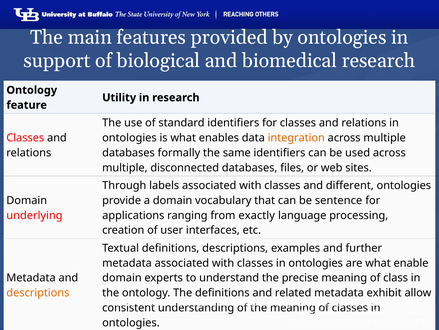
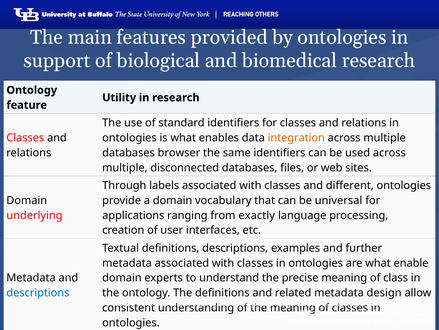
formally: formally -> browser
sentence: sentence -> universal
descriptions at (38, 292) colour: orange -> blue
exhibit: exhibit -> design
